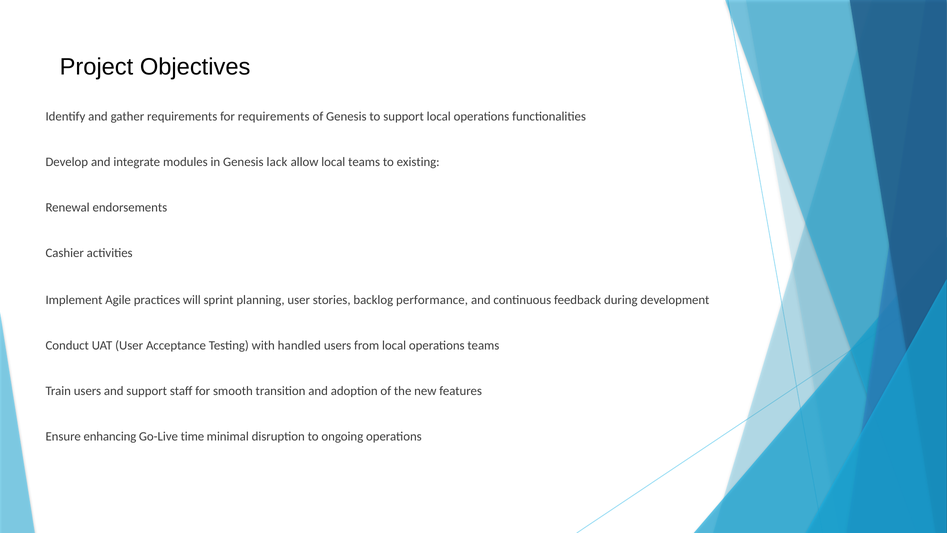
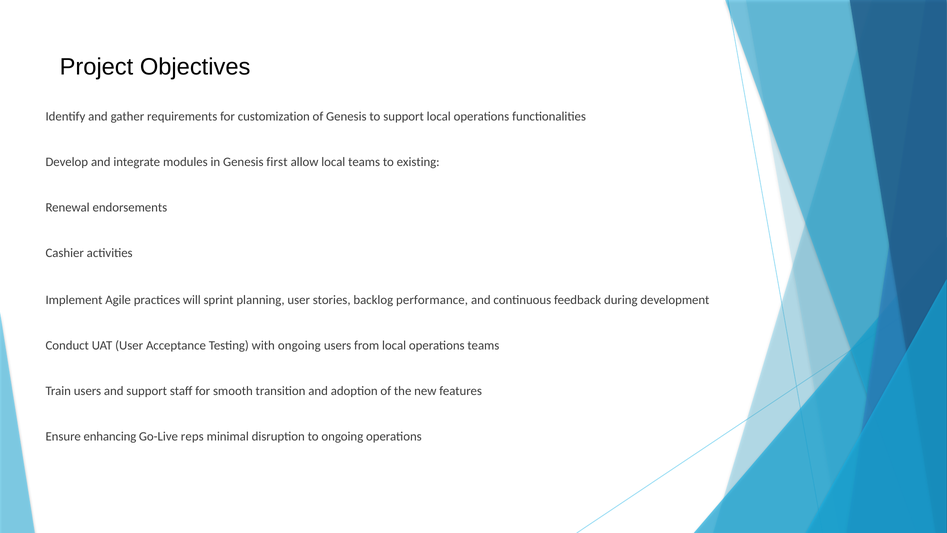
for requirements: requirements -> customization
lack: lack -> first
with handled: handled -> ongoing
time: time -> reps
